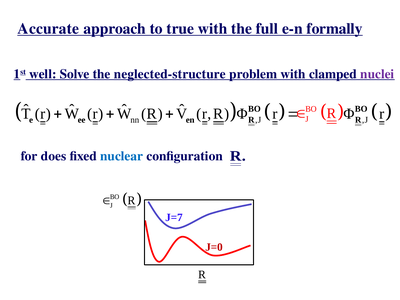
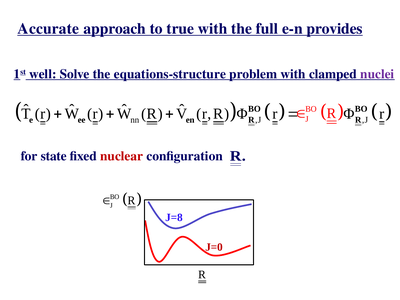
formally: formally -> provides
neglected-structure: neglected-structure -> equations-structure
does: does -> state
nuclear colour: blue -> red
J=7: J=7 -> J=8
